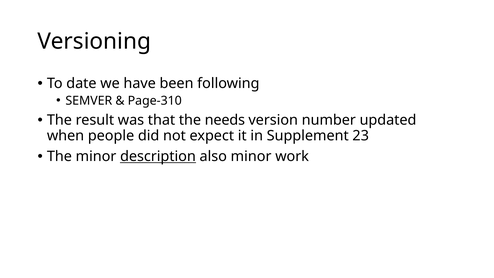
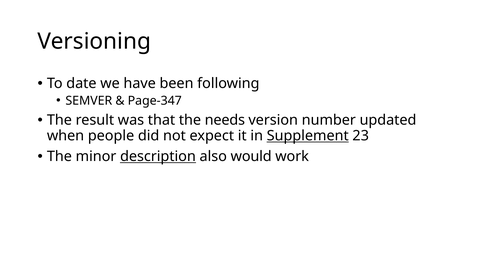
Page-310: Page-310 -> Page-347
Supplement underline: none -> present
also minor: minor -> would
